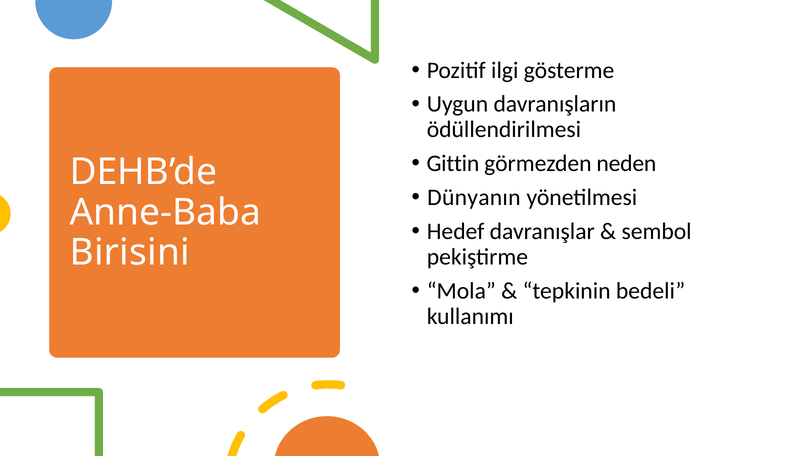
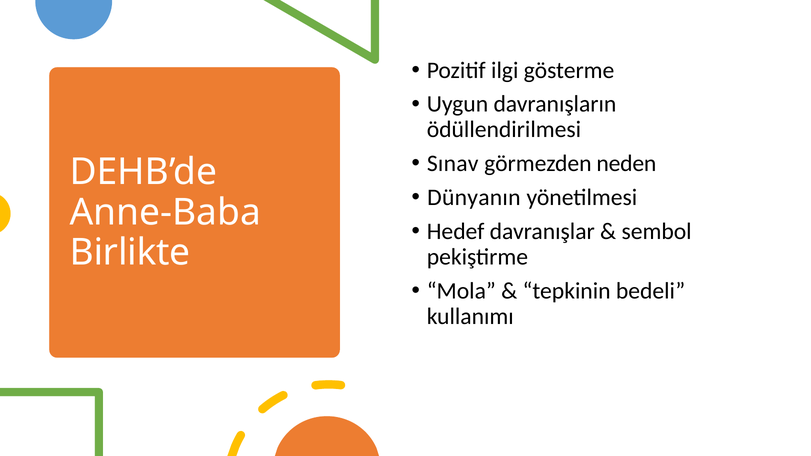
Gittin: Gittin -> Sınav
Birisini: Birisini -> Birlikte
